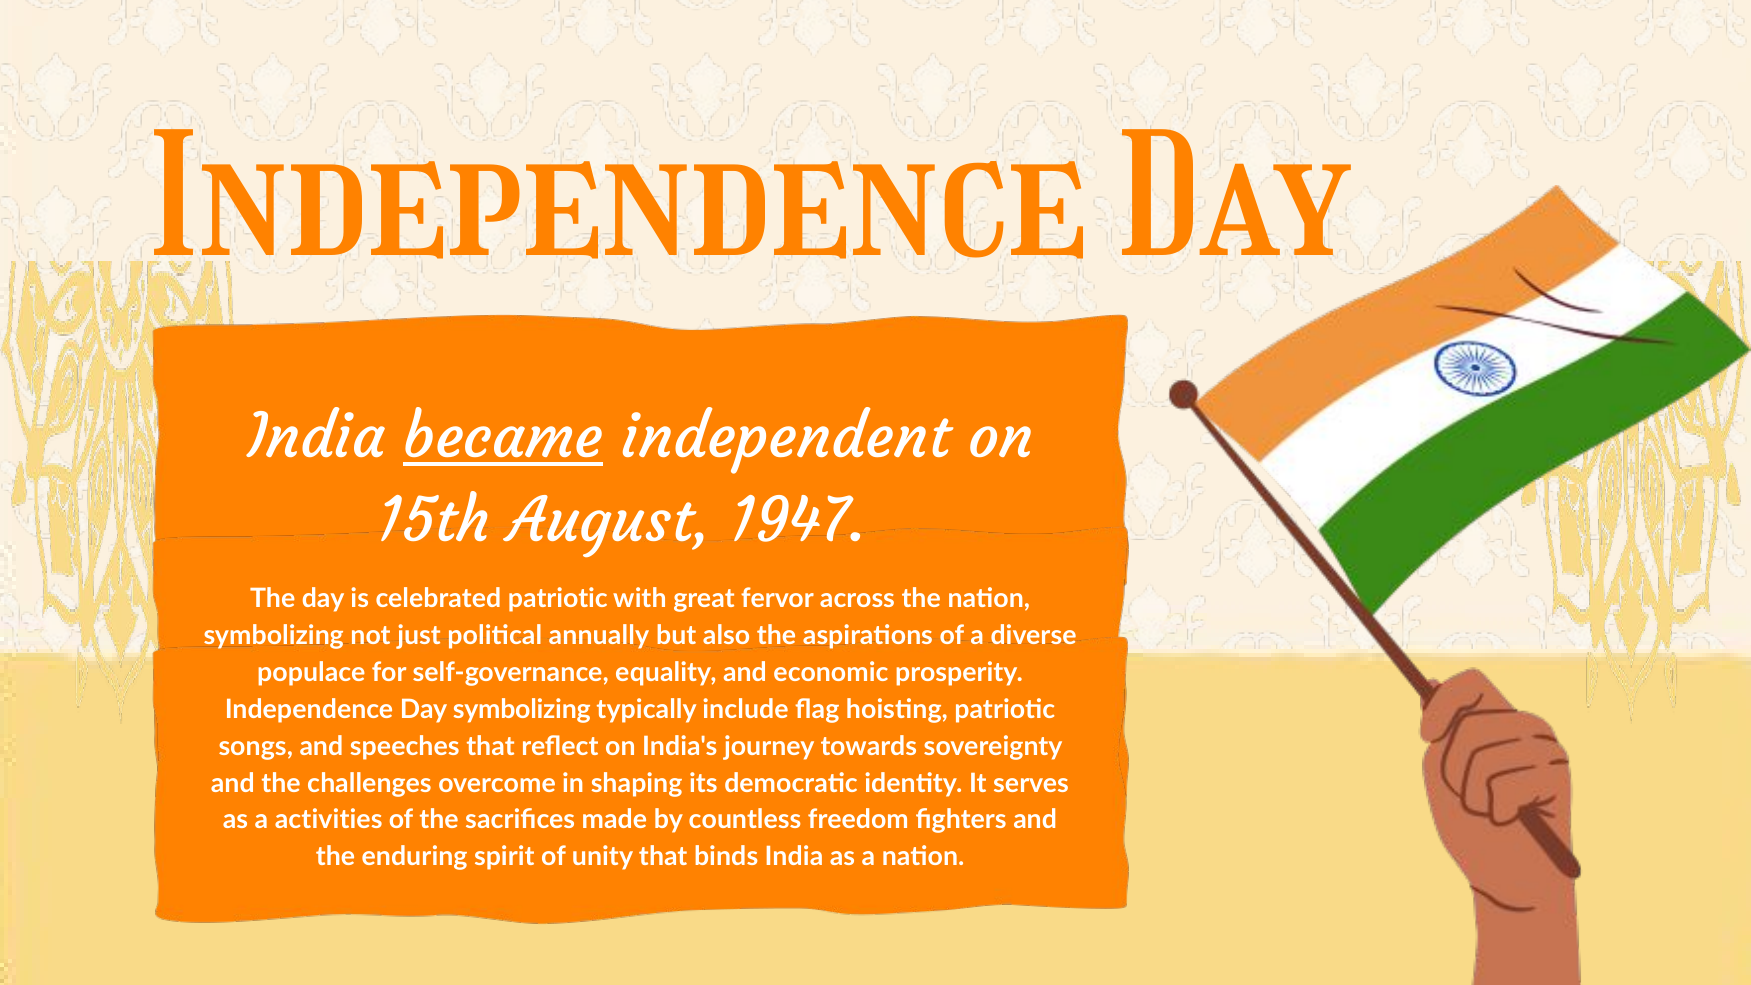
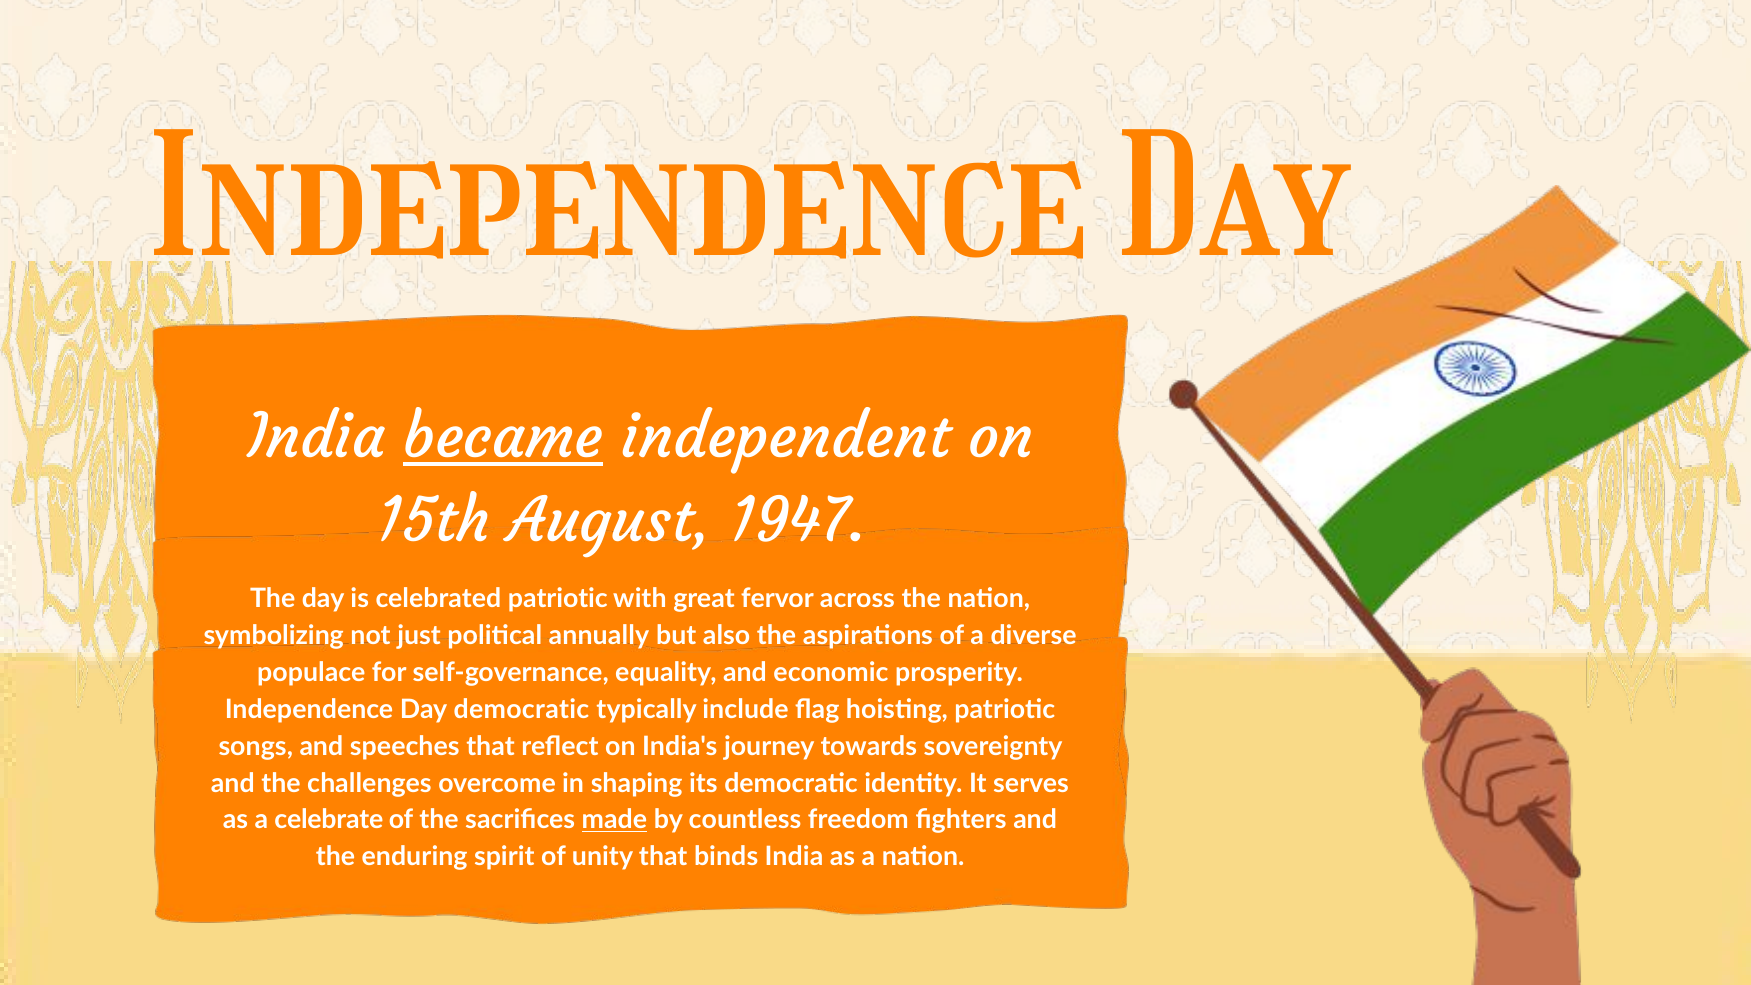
Day symbolizing: symbolizing -> democratic
activities: activities -> celebrate
made underline: none -> present
